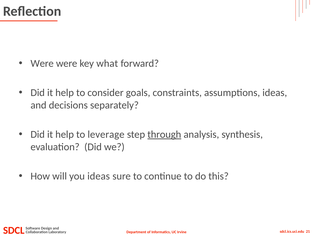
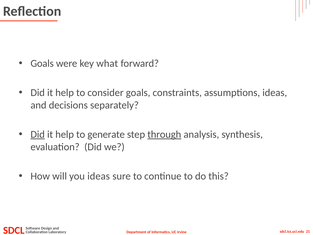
Were at (42, 63): Were -> Goals
Did at (38, 134) underline: none -> present
leverage: leverage -> generate
